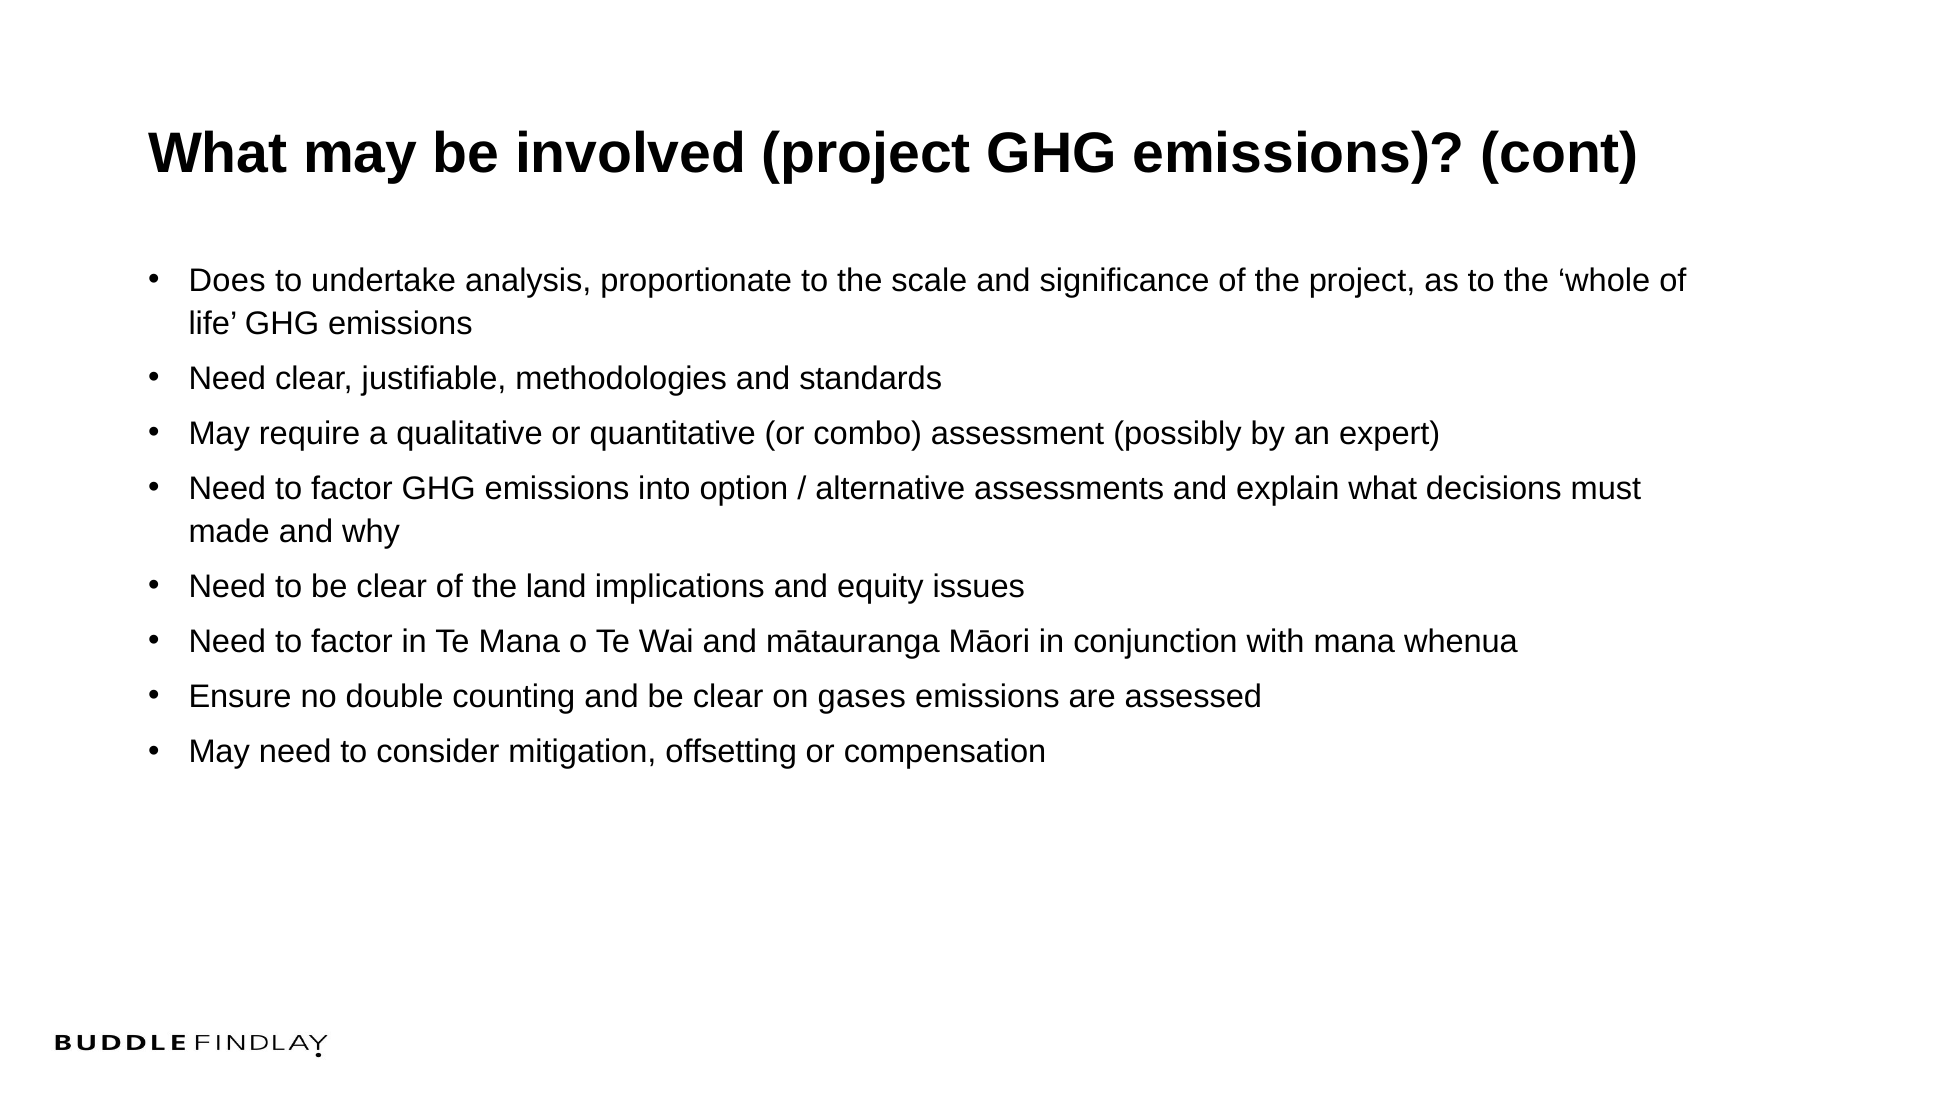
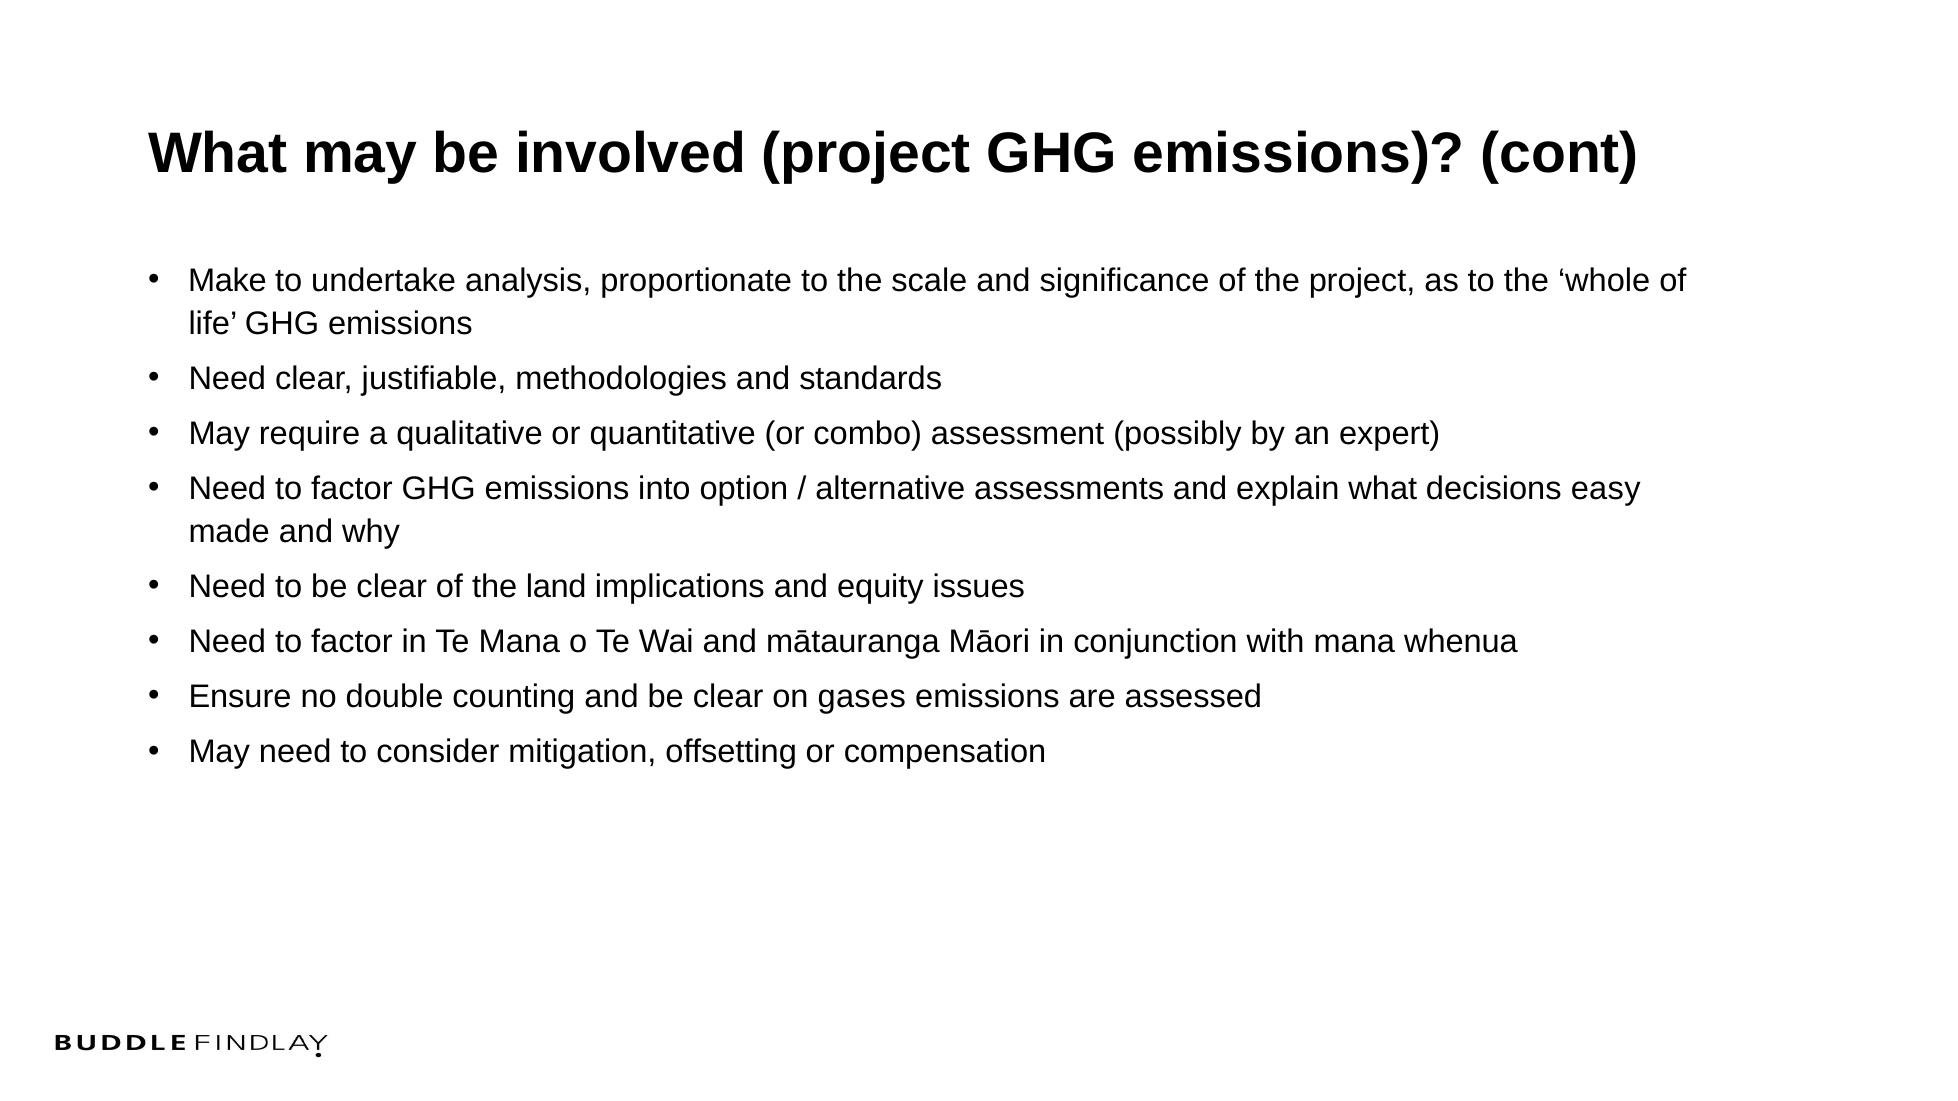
Does: Does -> Make
must: must -> easy
